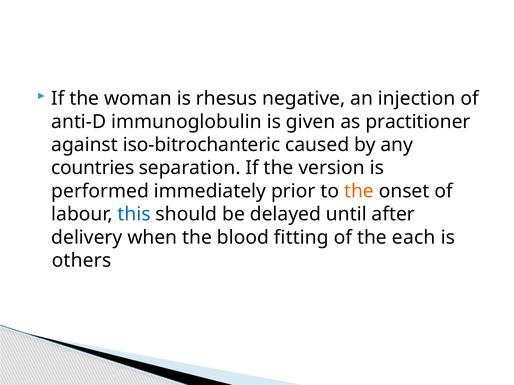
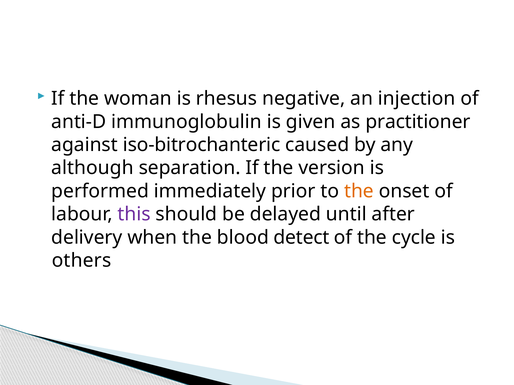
countries: countries -> although
this colour: blue -> purple
fitting: fitting -> detect
each: each -> cycle
